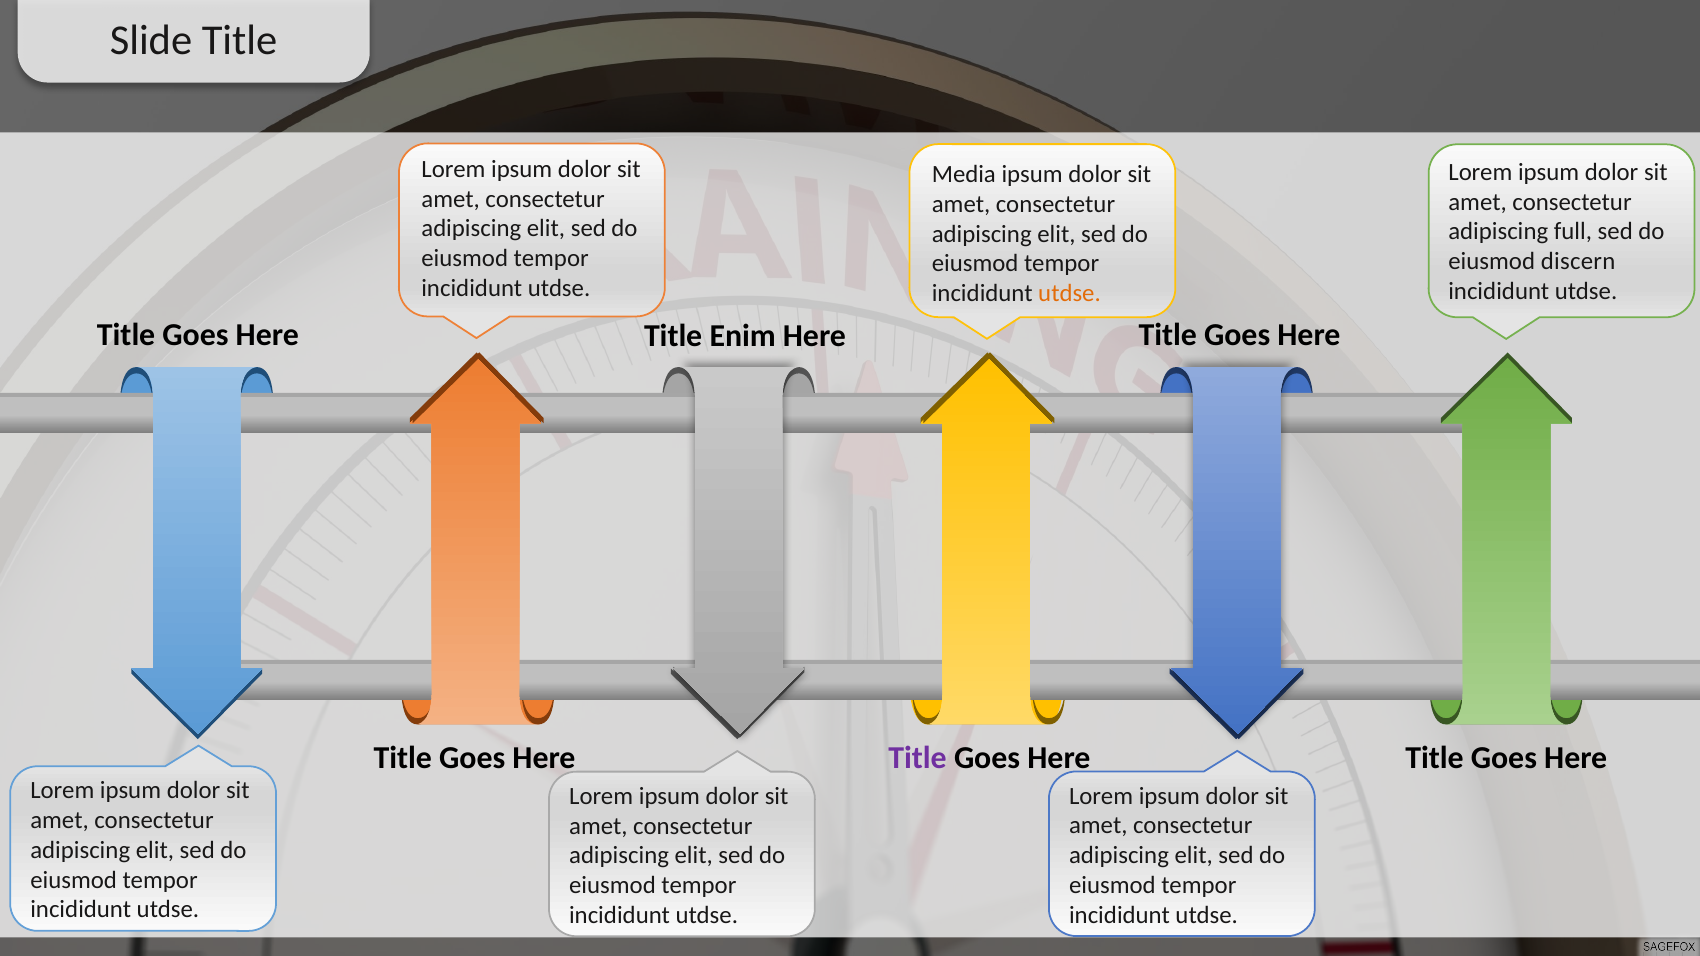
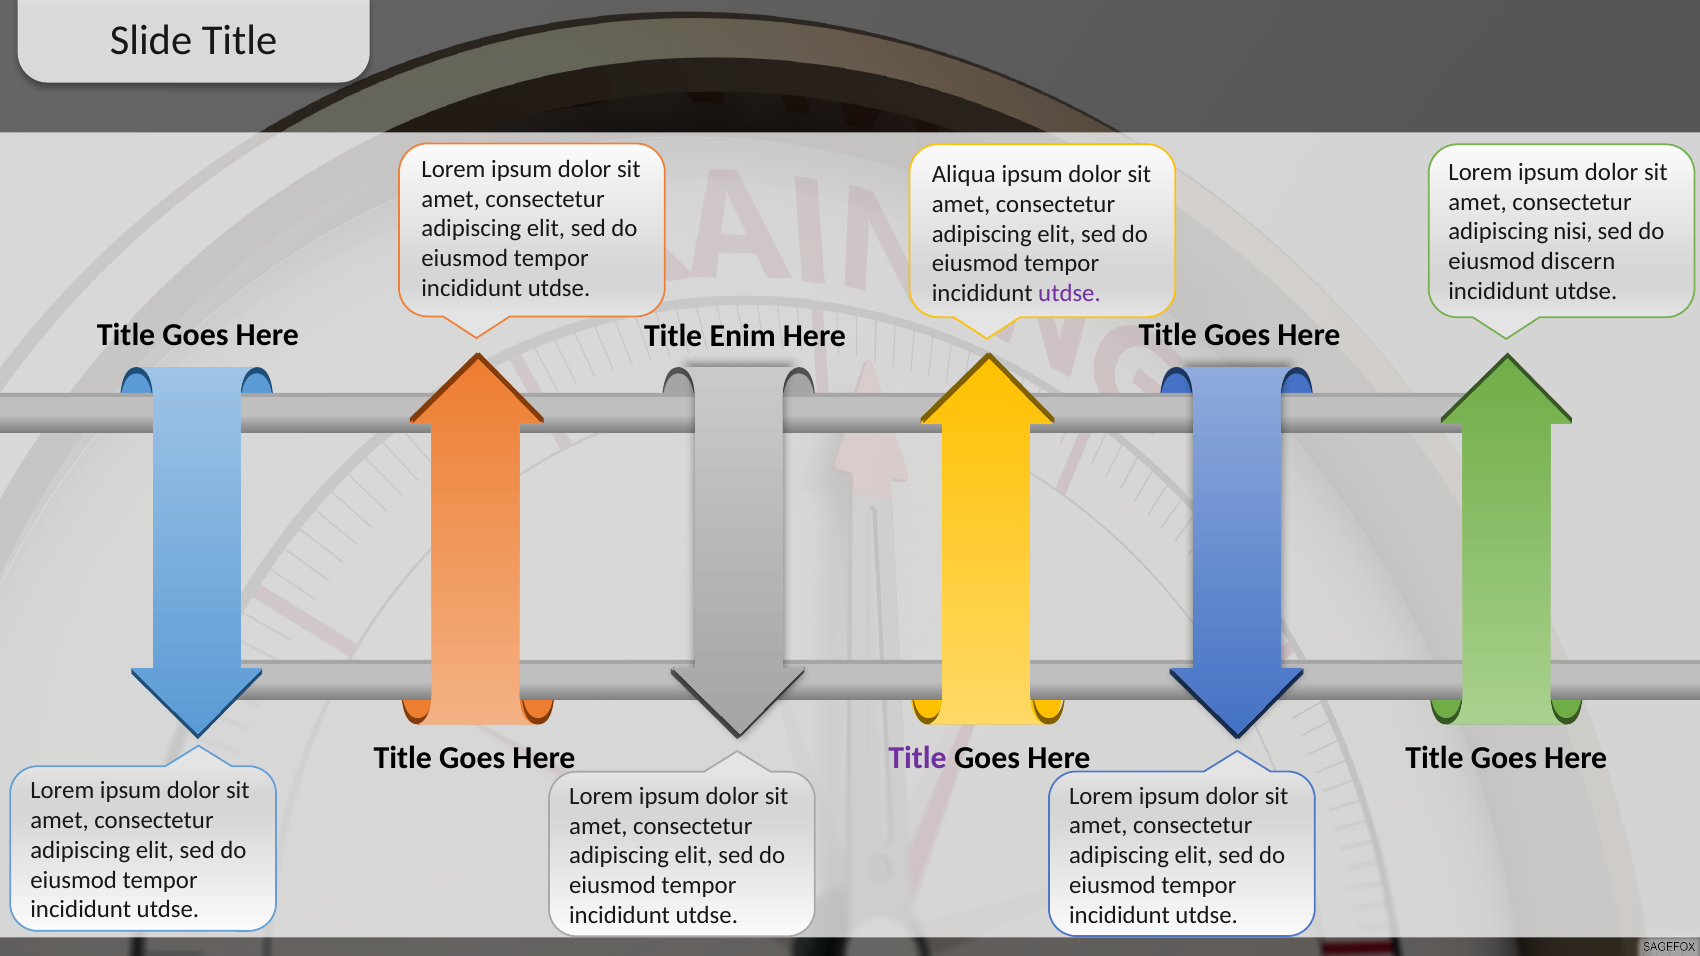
Media: Media -> Aliqua
full: full -> nisi
utdse at (1070, 294) colour: orange -> purple
